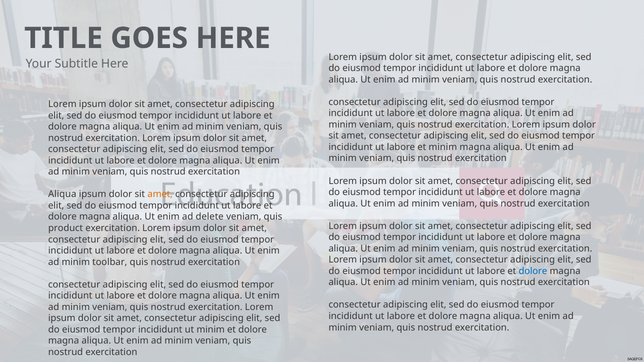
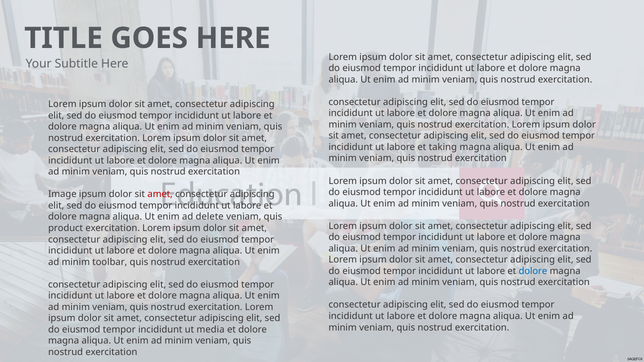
et minim: minim -> taking
Aliqua at (62, 194): Aliqua -> Image
amet at (160, 194) colour: orange -> red
ut minim: minim -> media
